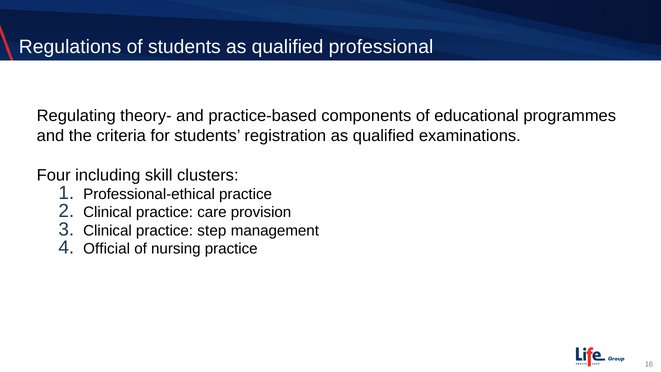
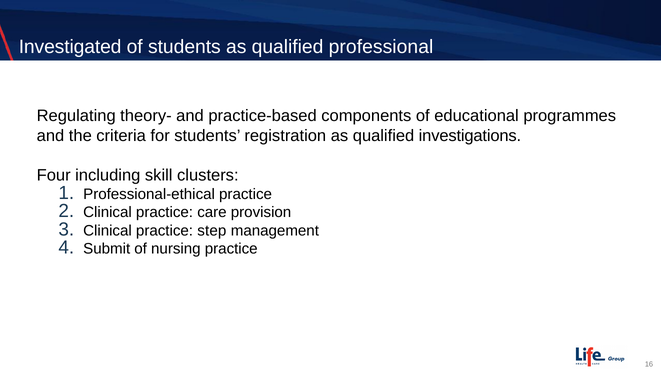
Regulations: Regulations -> Investigated
examinations: examinations -> investigations
Official: Official -> Submit
